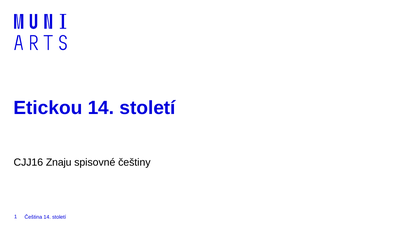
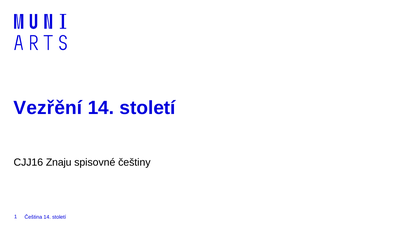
Etickou: Etickou -> Vezřění
